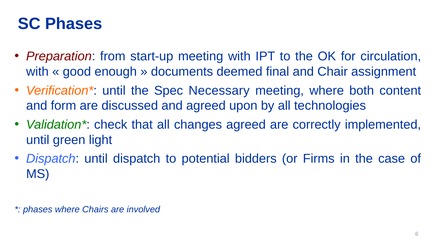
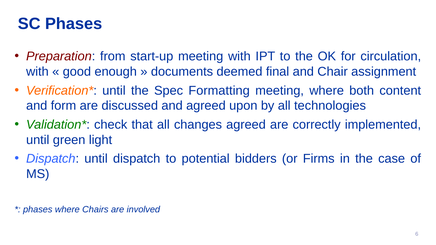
Necessary: Necessary -> Formatting
